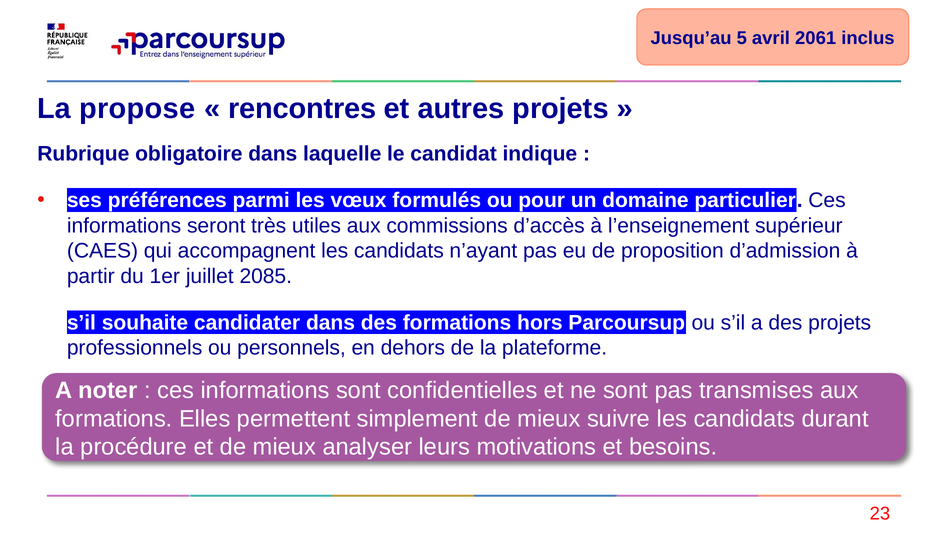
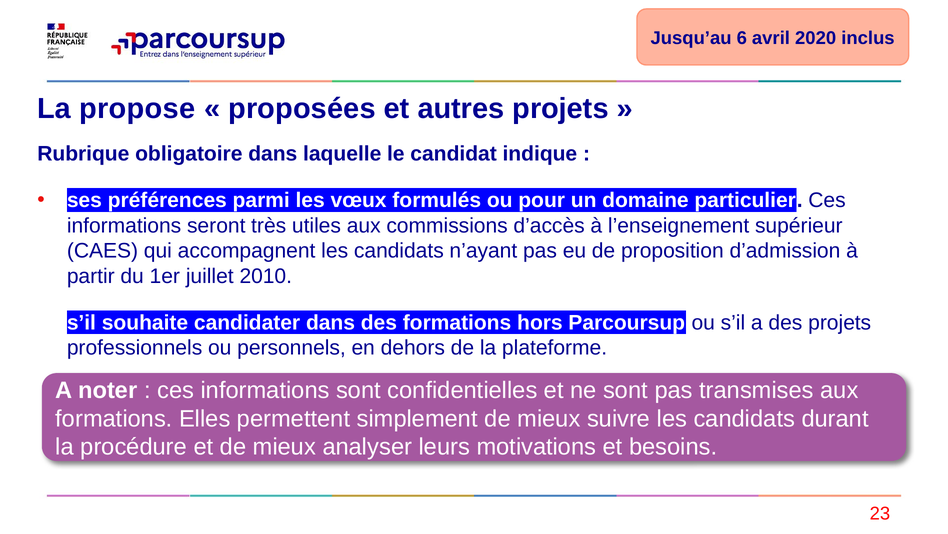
5: 5 -> 6
2061: 2061 -> 2020
rencontres: rencontres -> proposées
2085: 2085 -> 2010
